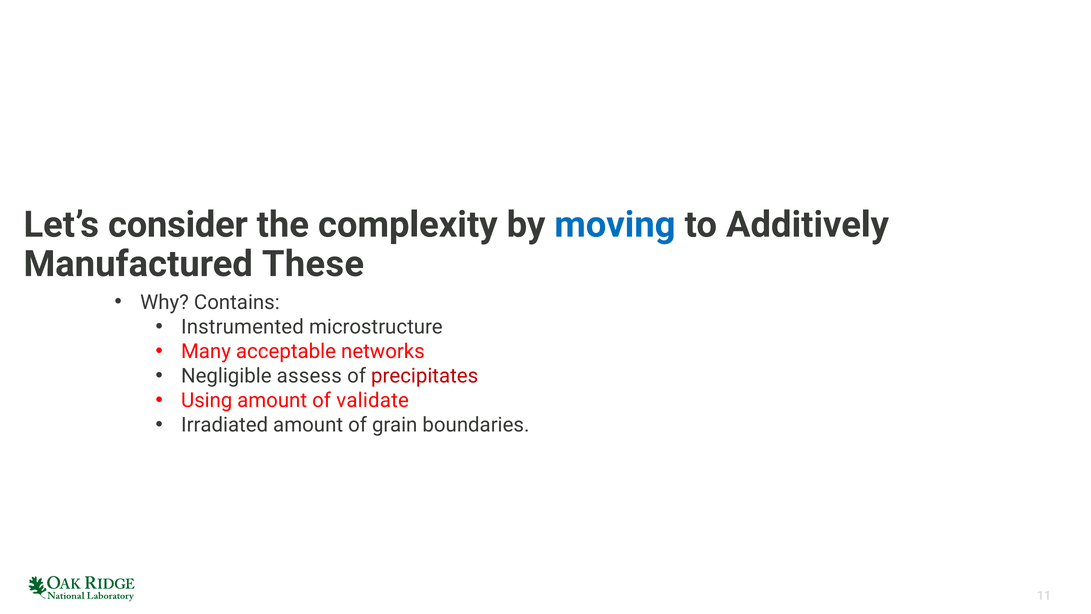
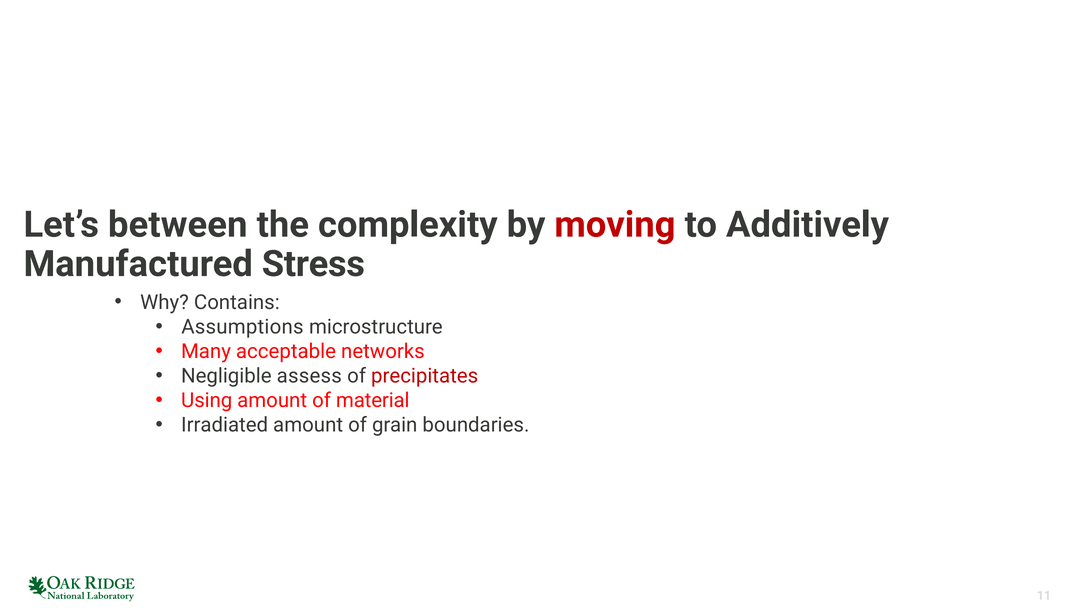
consider: consider -> between
moving colour: blue -> red
These: These -> Stress
Instrumented: Instrumented -> Assumptions
validate: validate -> material
